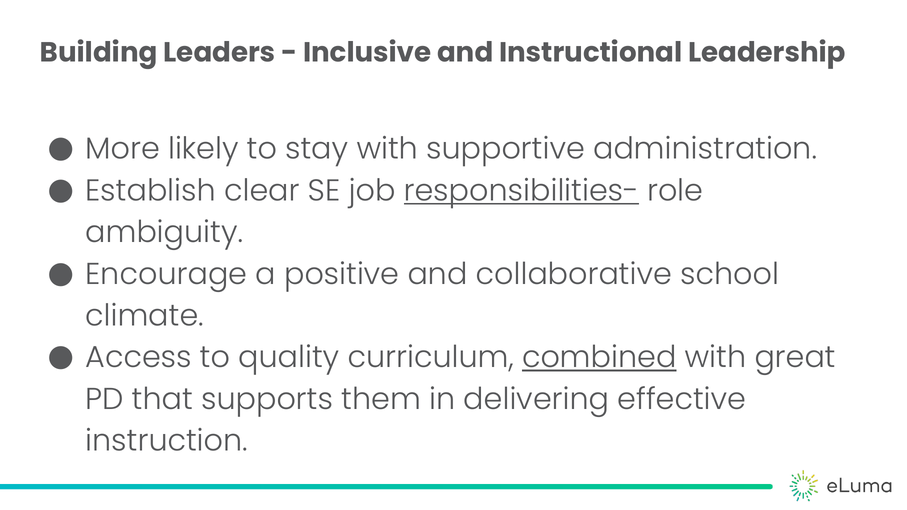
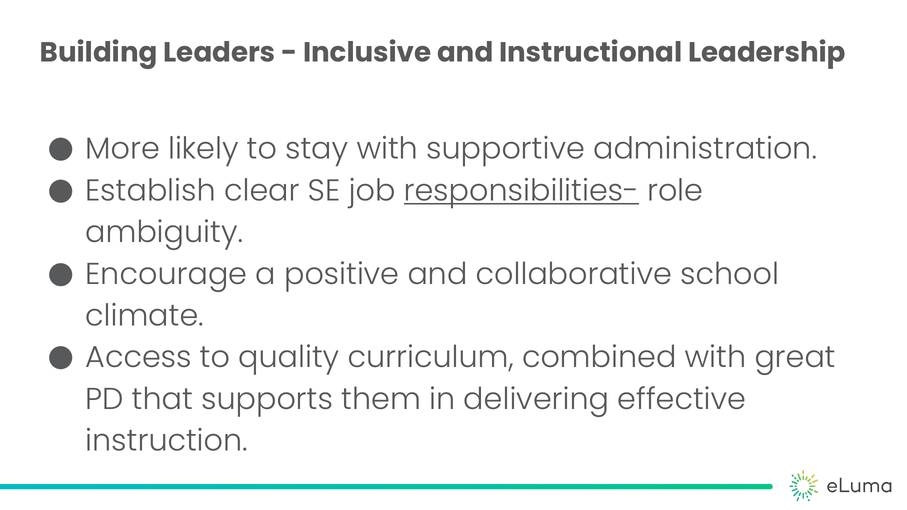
combined underline: present -> none
